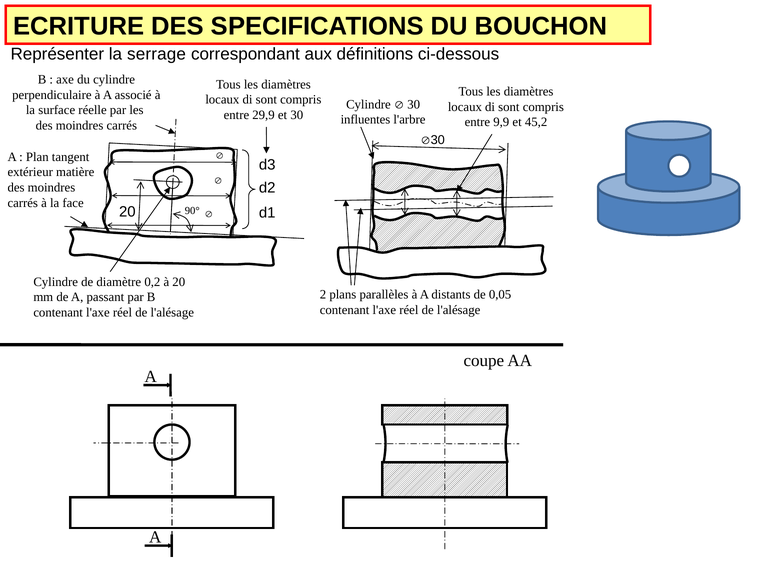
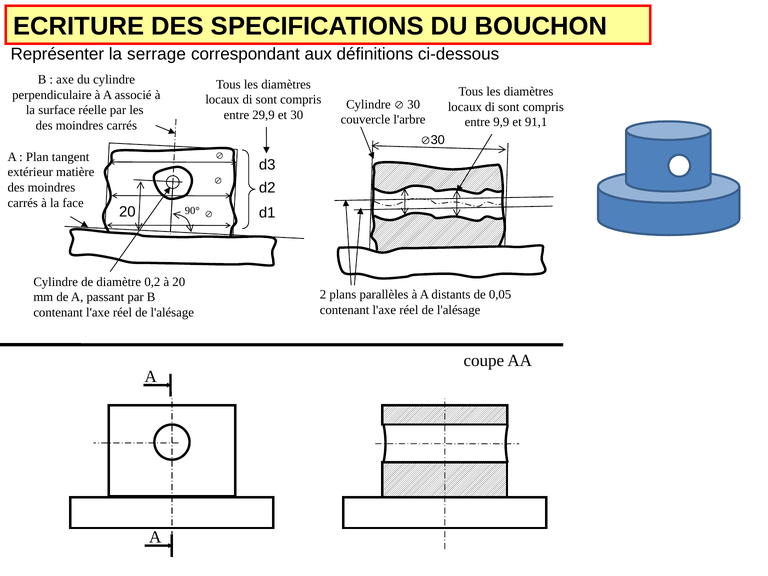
influentes: influentes -> couvercle
45,2: 45,2 -> 91,1
